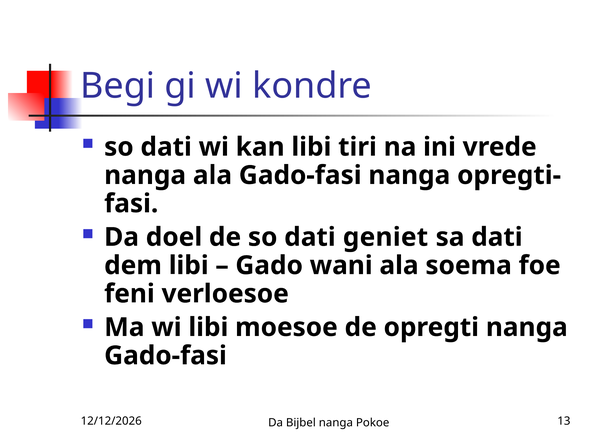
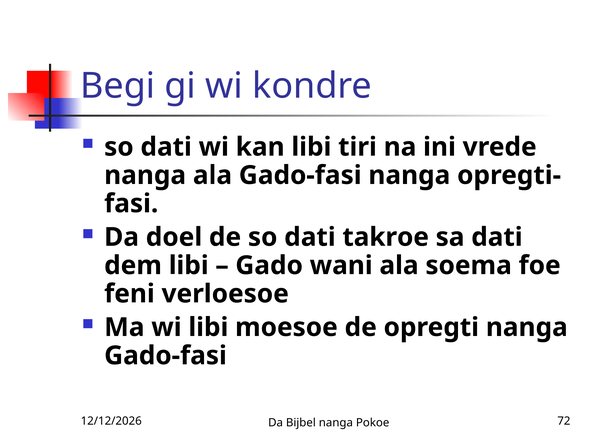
geniet: geniet -> takroe
13: 13 -> 72
